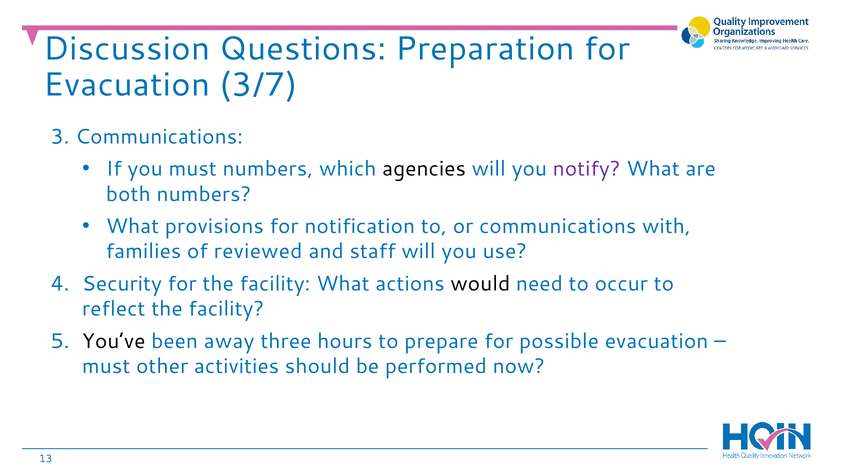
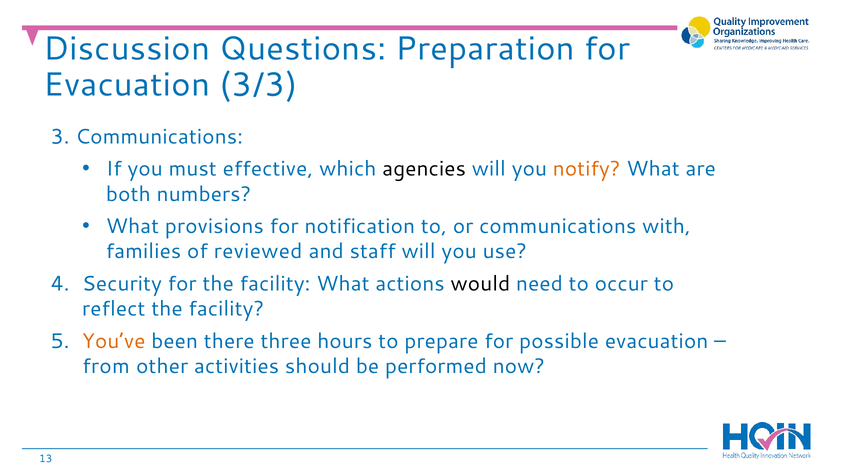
3/7: 3/7 -> 3/3
must numbers: numbers -> effective
notify colour: purple -> orange
You’ve colour: black -> orange
away: away -> there
must at (106, 367): must -> from
